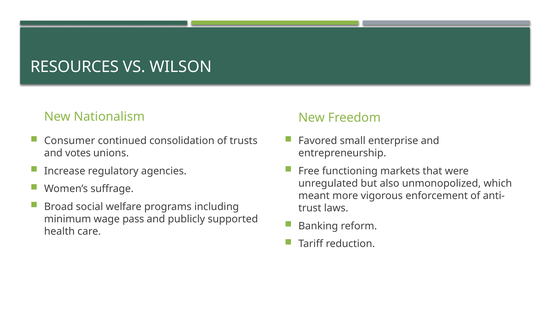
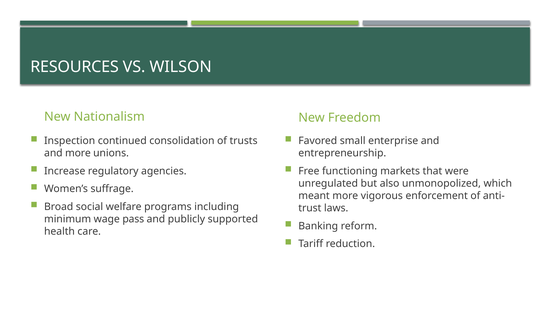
Consumer: Consumer -> Inspection
and votes: votes -> more
